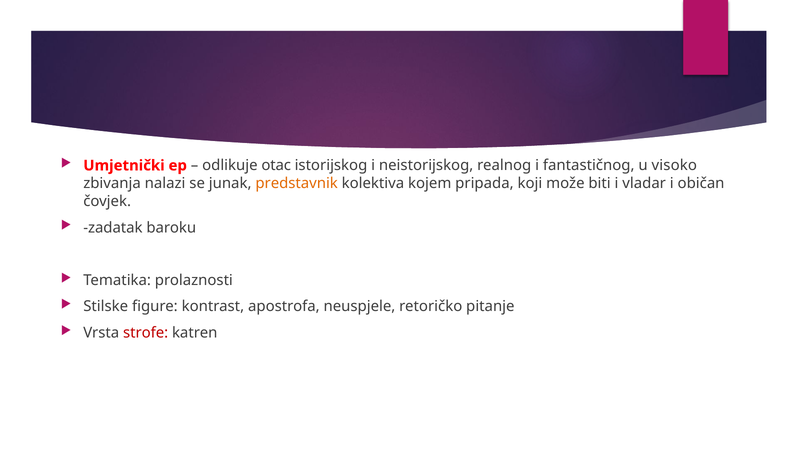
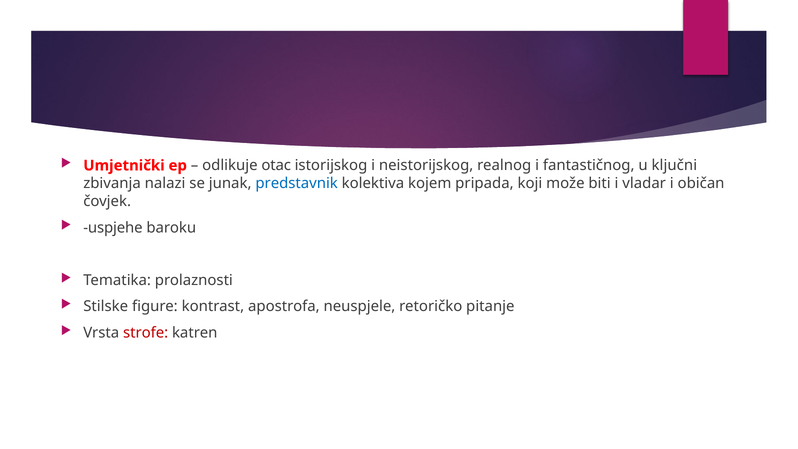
visoko: visoko -> ključni
predstavnik colour: orange -> blue
zadatak: zadatak -> uspjehe
